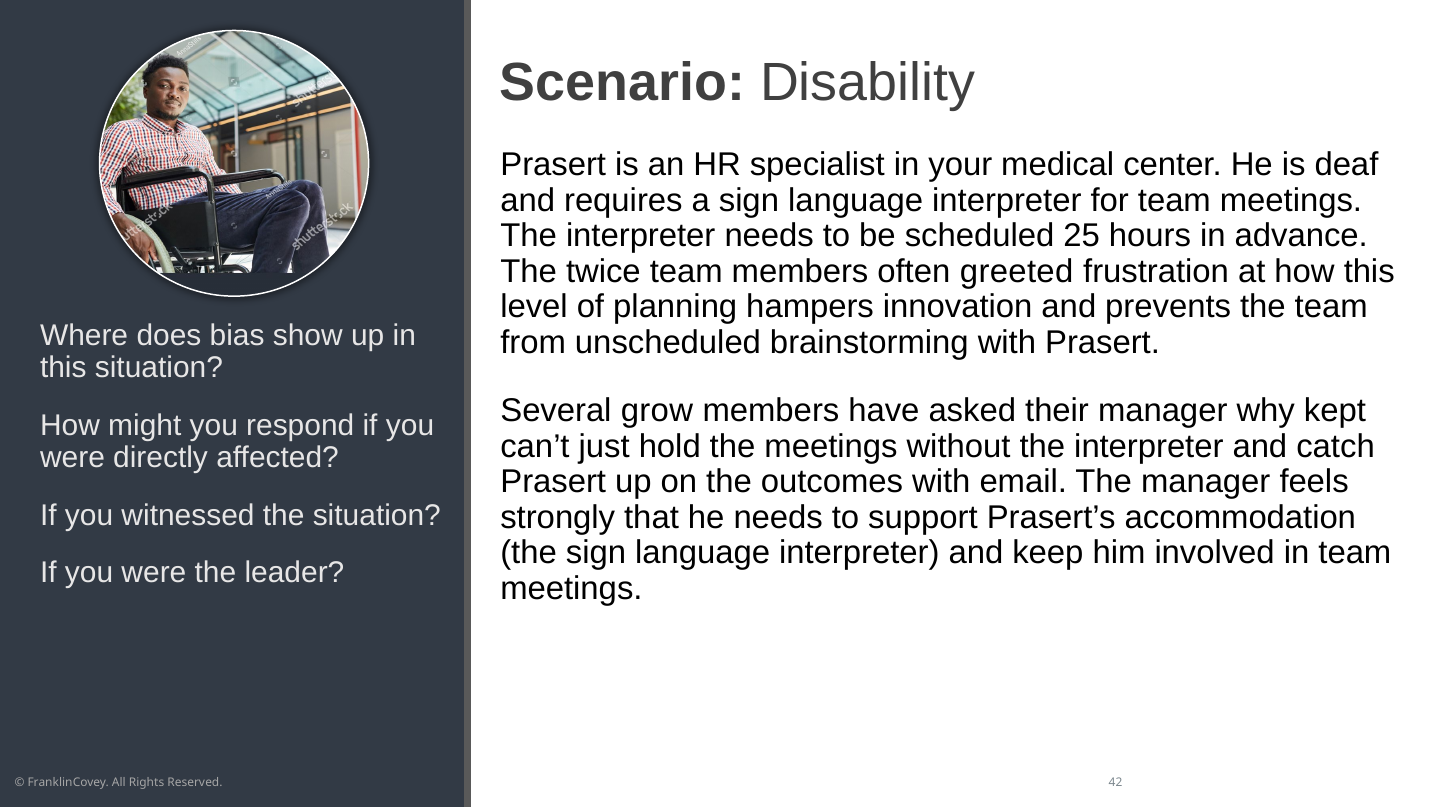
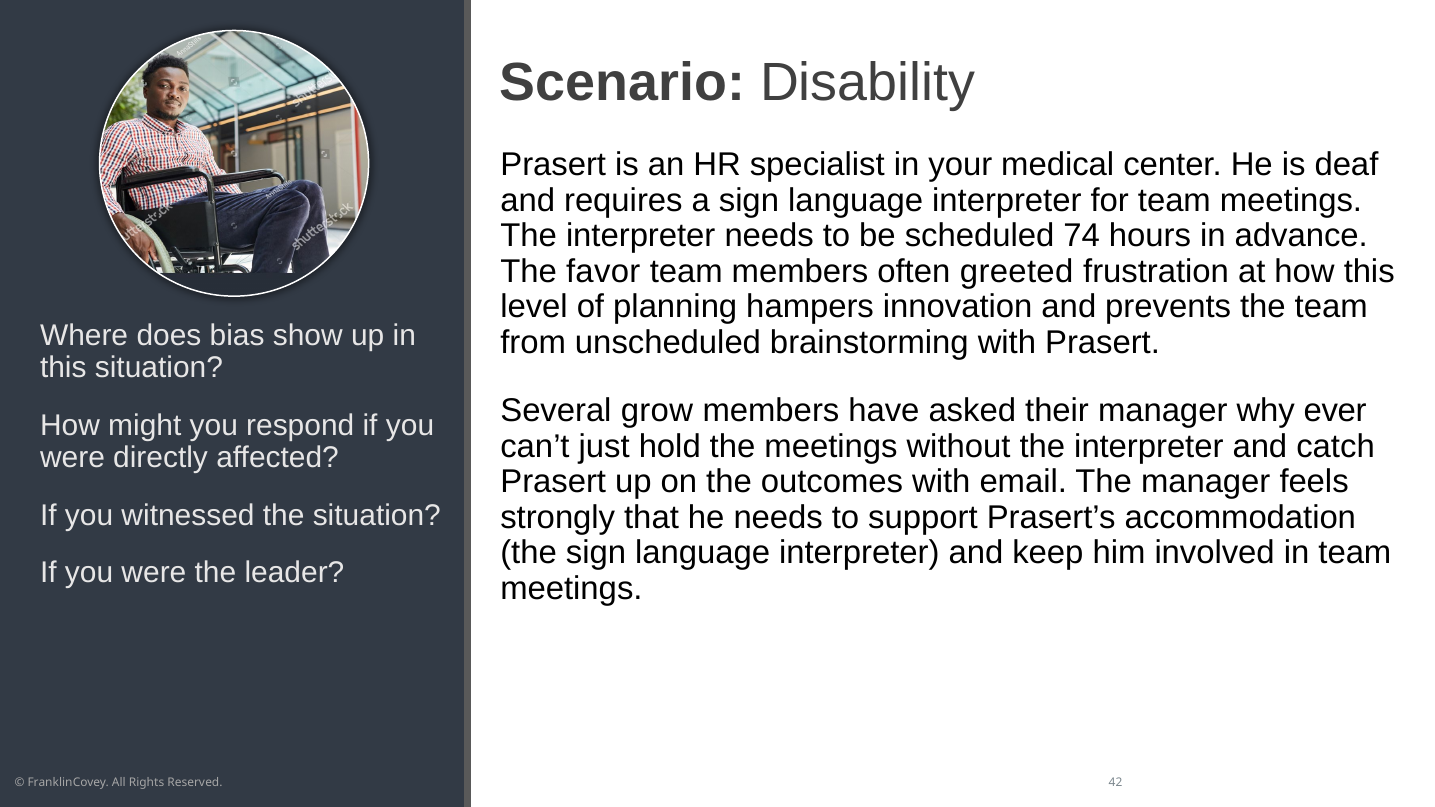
25: 25 -> 74
twice: twice -> favor
kept: kept -> ever
